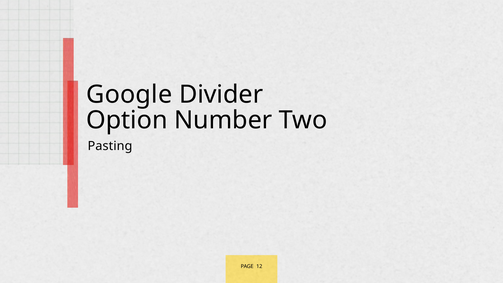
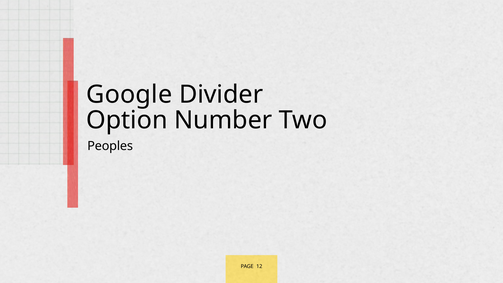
Pasting: Pasting -> Peoples
